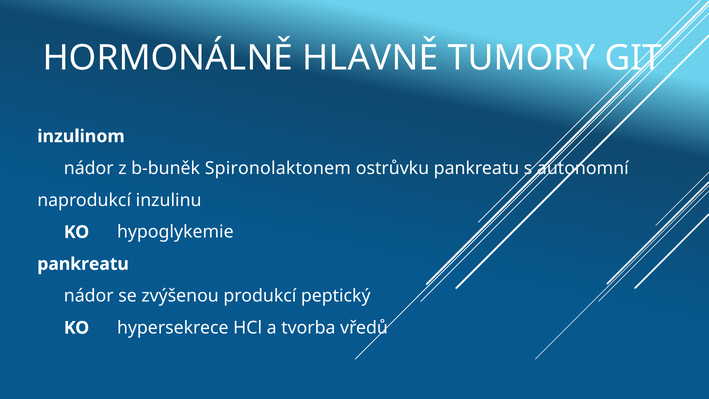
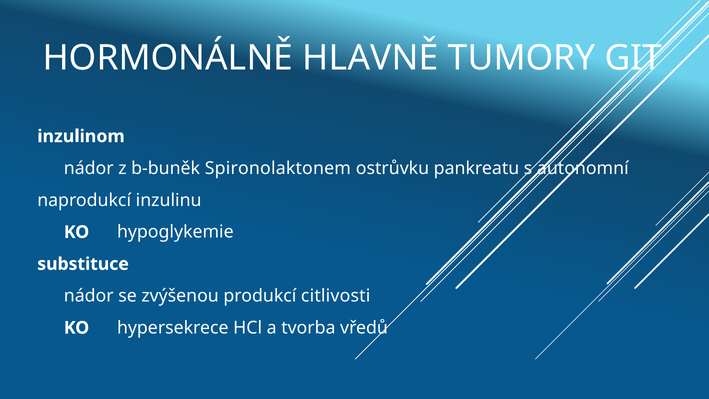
pankreatu at (83, 264): pankreatu -> substituce
peptický: peptický -> citlivosti
